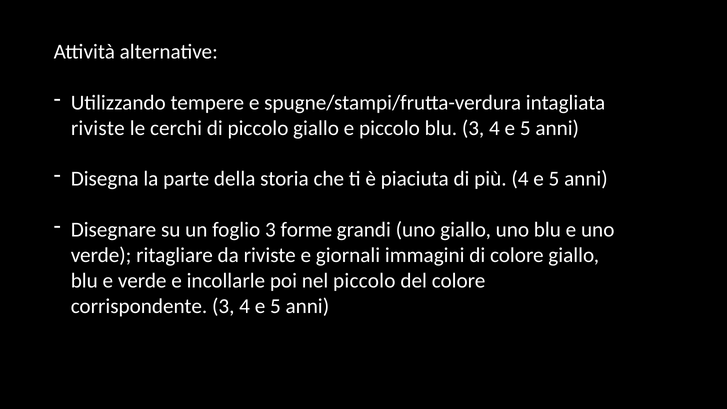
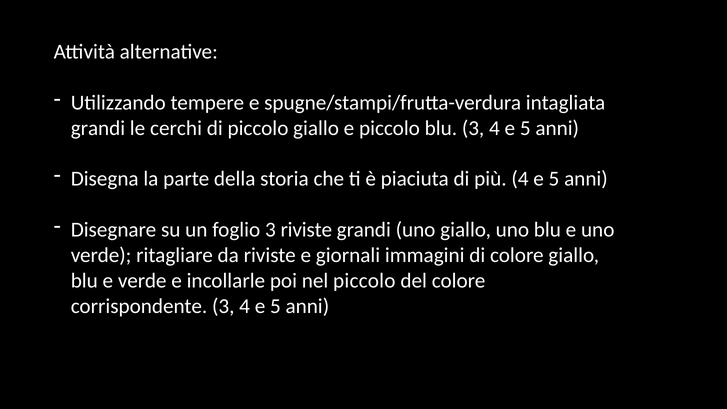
riviste at (98, 128): riviste -> grandi
3 forme: forme -> riviste
